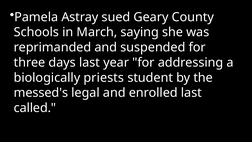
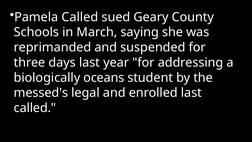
Pamela Astray: Astray -> Called
priests: priests -> oceans
